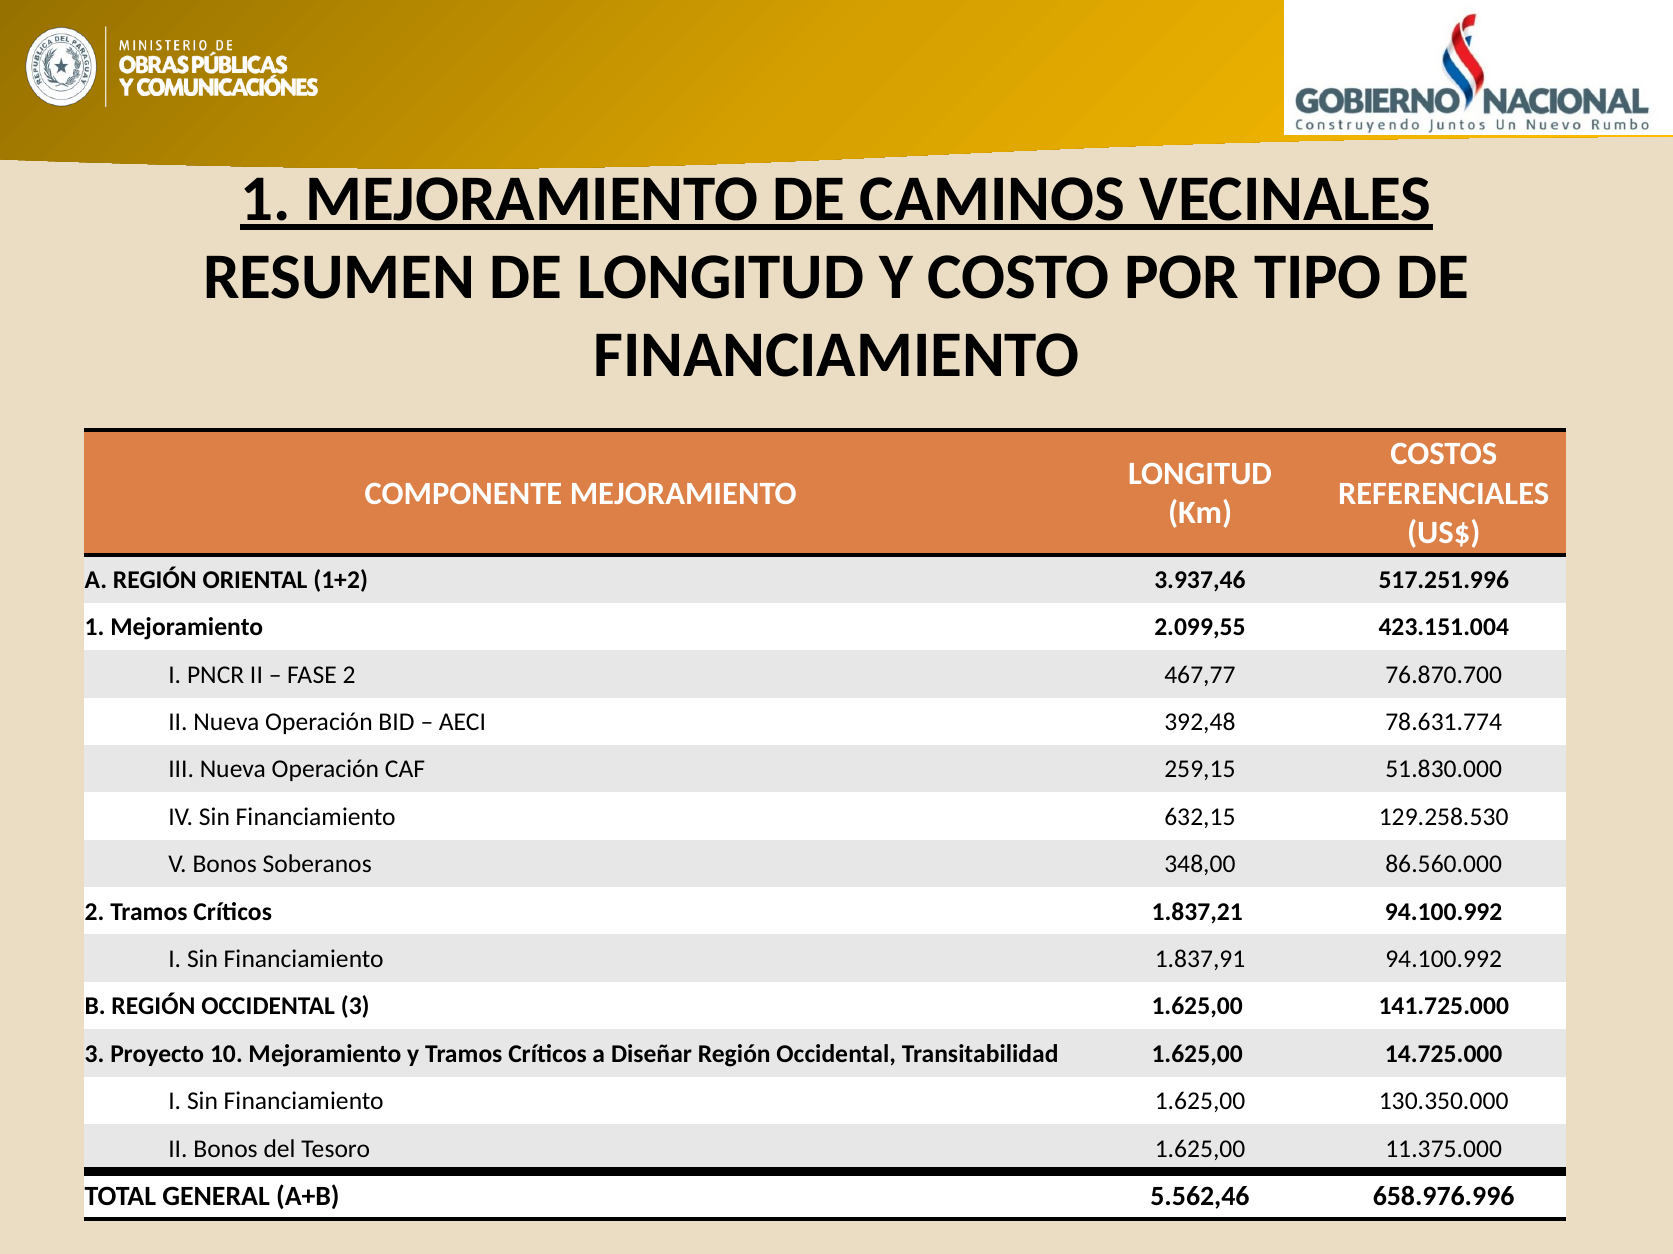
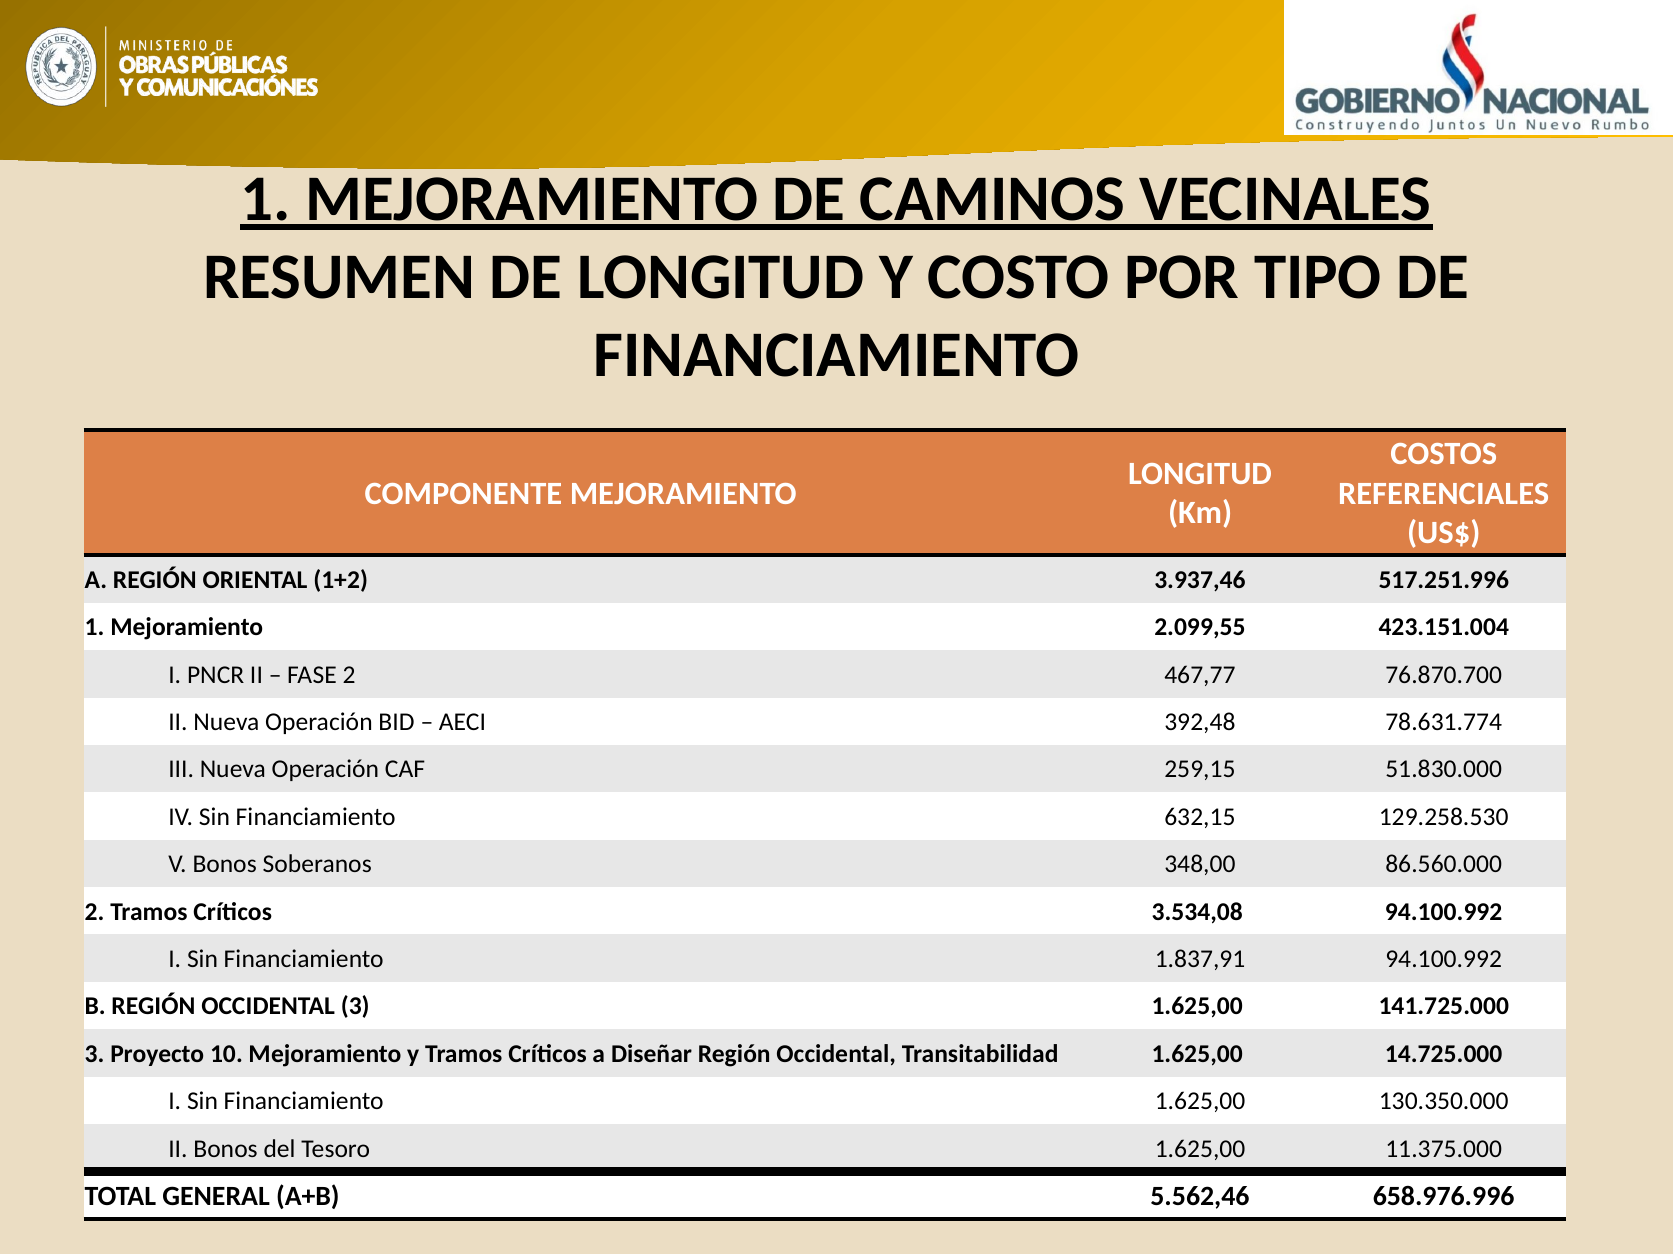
1.837,21: 1.837,21 -> 3.534,08
